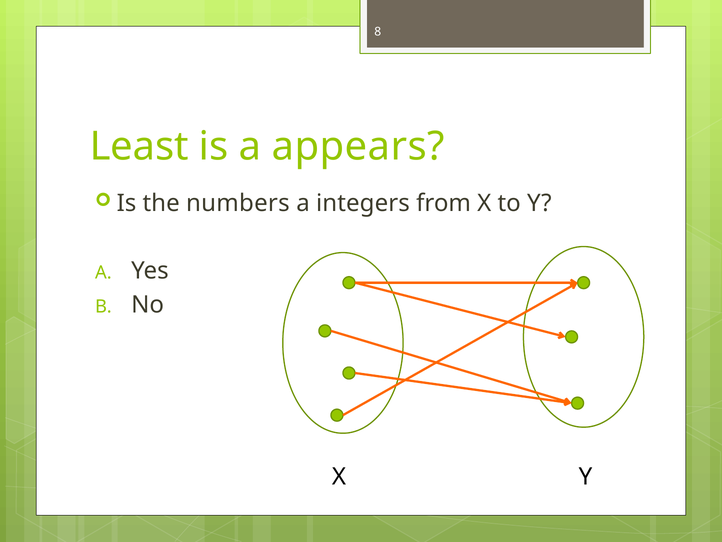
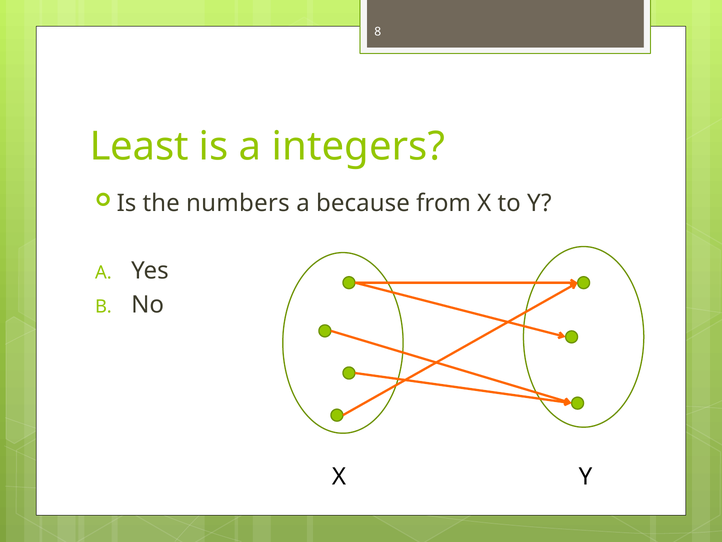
appears: appears -> integers
integers: integers -> because
